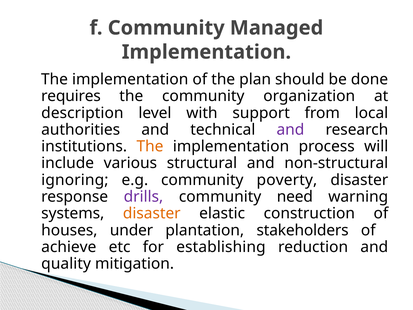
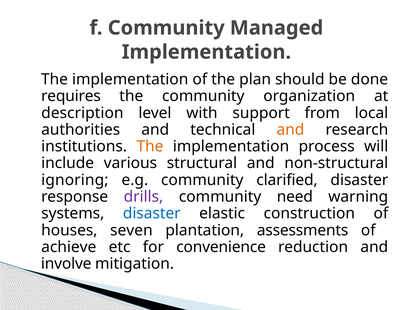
and at (290, 130) colour: purple -> orange
poverty: poverty -> clarified
disaster at (152, 213) colour: orange -> blue
under: under -> seven
stakeholders: stakeholders -> assessments
establishing: establishing -> convenience
quality: quality -> involve
